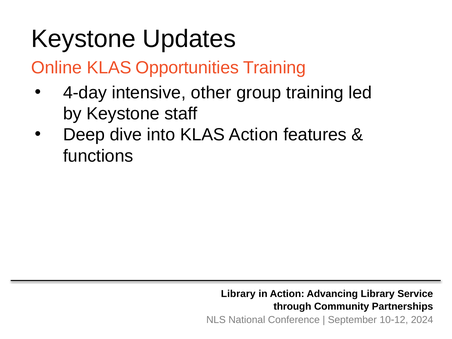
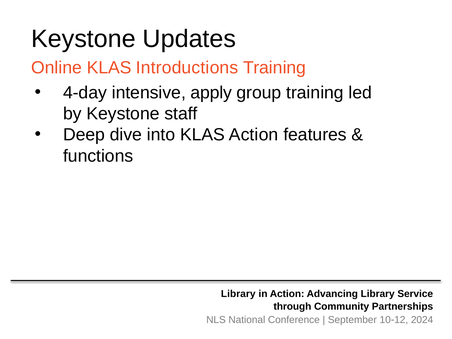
Opportunities: Opportunities -> Introductions
other: other -> apply
